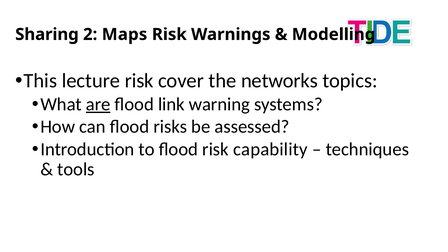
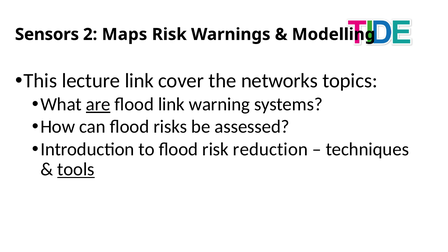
Sharing: Sharing -> Sensors
lecture risk: risk -> link
capability: capability -> reduction
tools underline: none -> present
